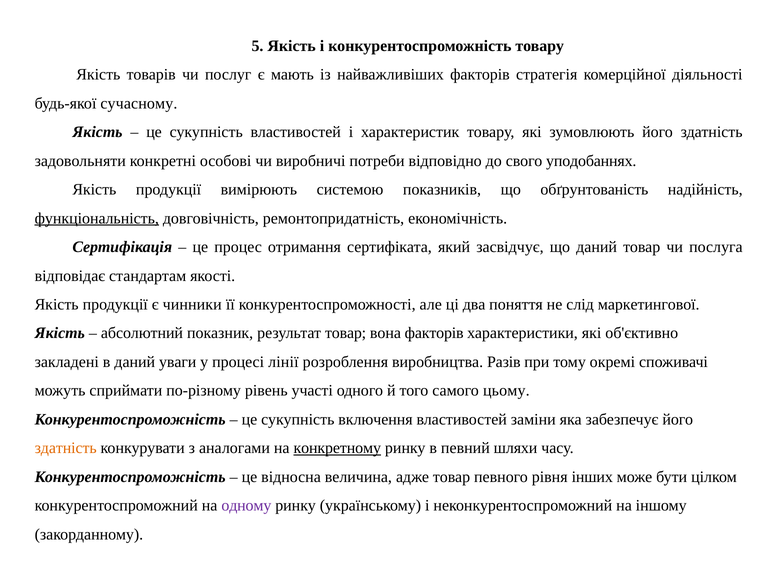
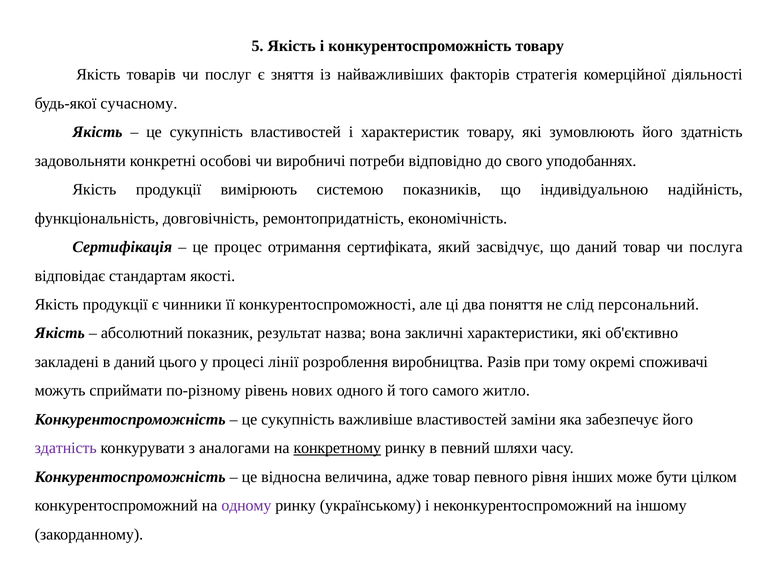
мають: мають -> зняття
обґрунтованість: обґрунтованість -> індивідуальною
функціональність underline: present -> none
маркетингової: маркетингової -> персональний
результат товар: товар -> назва
вона факторів: факторів -> закличні
уваги: уваги -> цього
участі: участі -> нових
цьому: цьому -> житло
включення: включення -> важливіше
здатність at (66, 448) colour: orange -> purple
